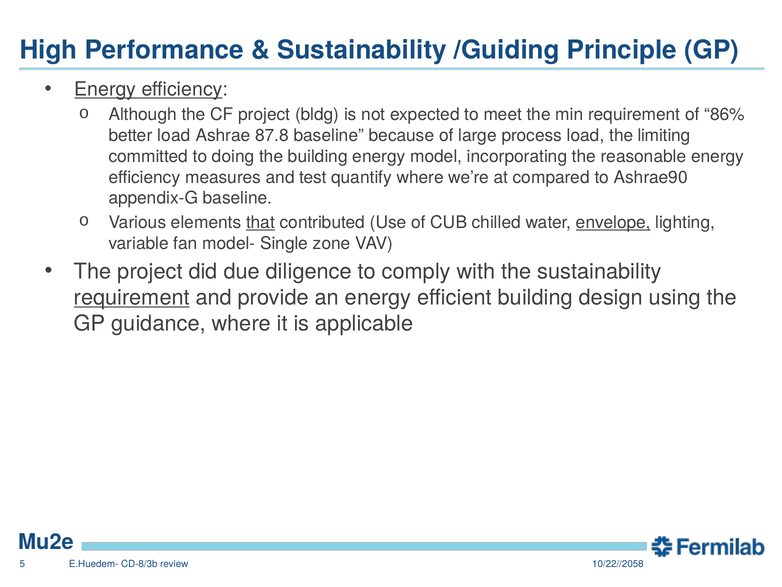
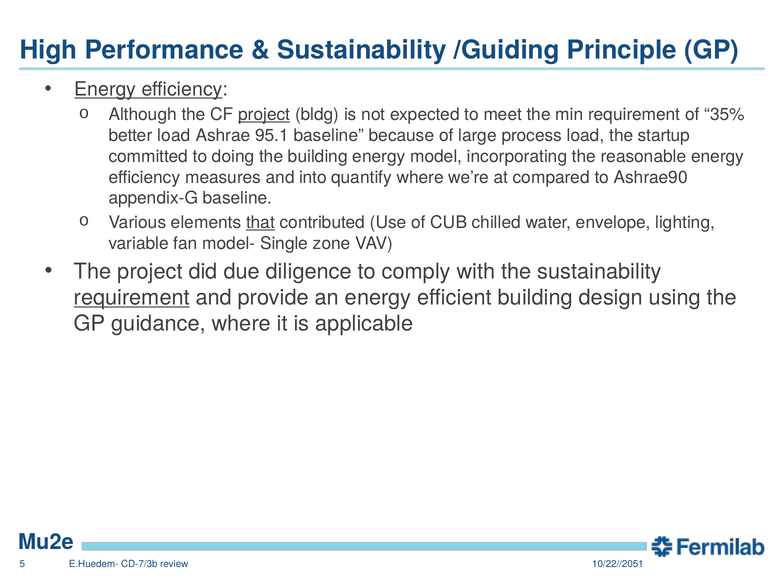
project at (264, 115) underline: none -> present
86%: 86% -> 35%
87.8: 87.8 -> 95.1
limiting: limiting -> startup
test: test -> into
envelope underline: present -> none
CD-8/3b: CD-8/3b -> CD-7/3b
10/22//2058: 10/22//2058 -> 10/22//2051
